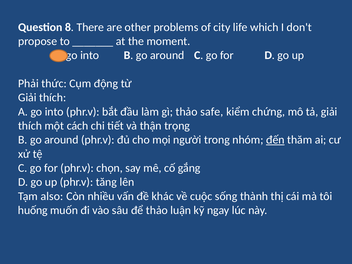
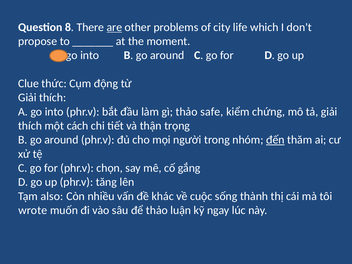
are underline: none -> present
Phải: Phải -> Clue
huống: huống -> wrote
